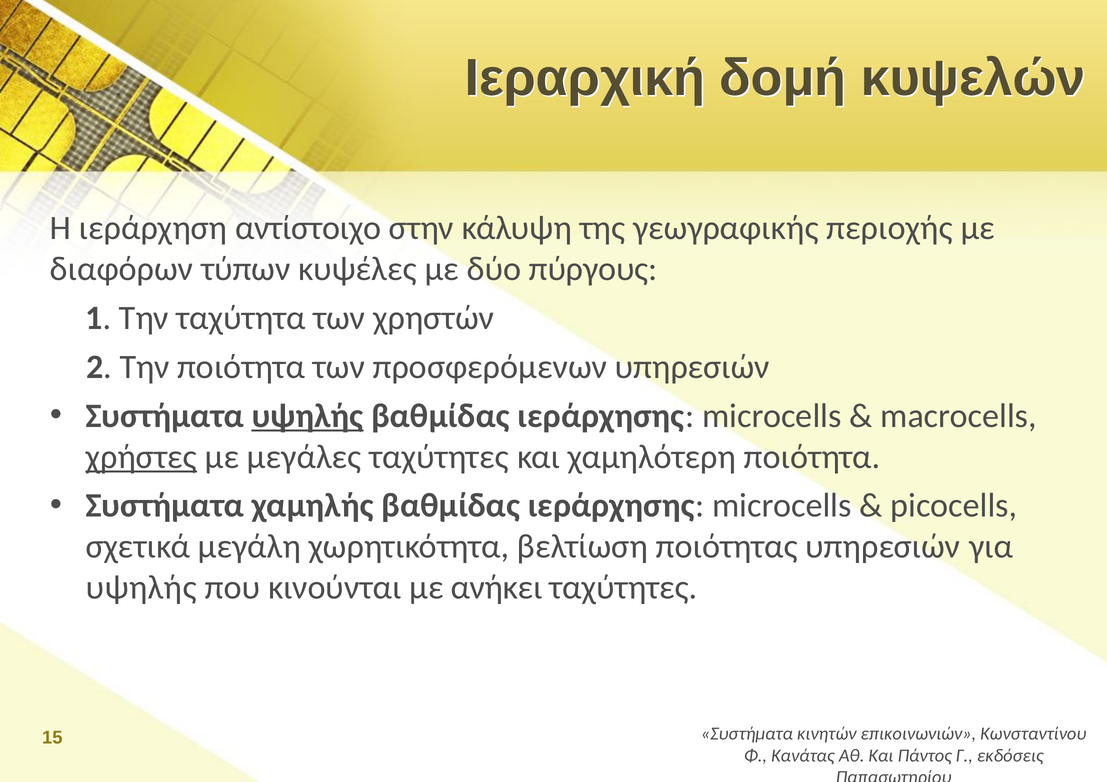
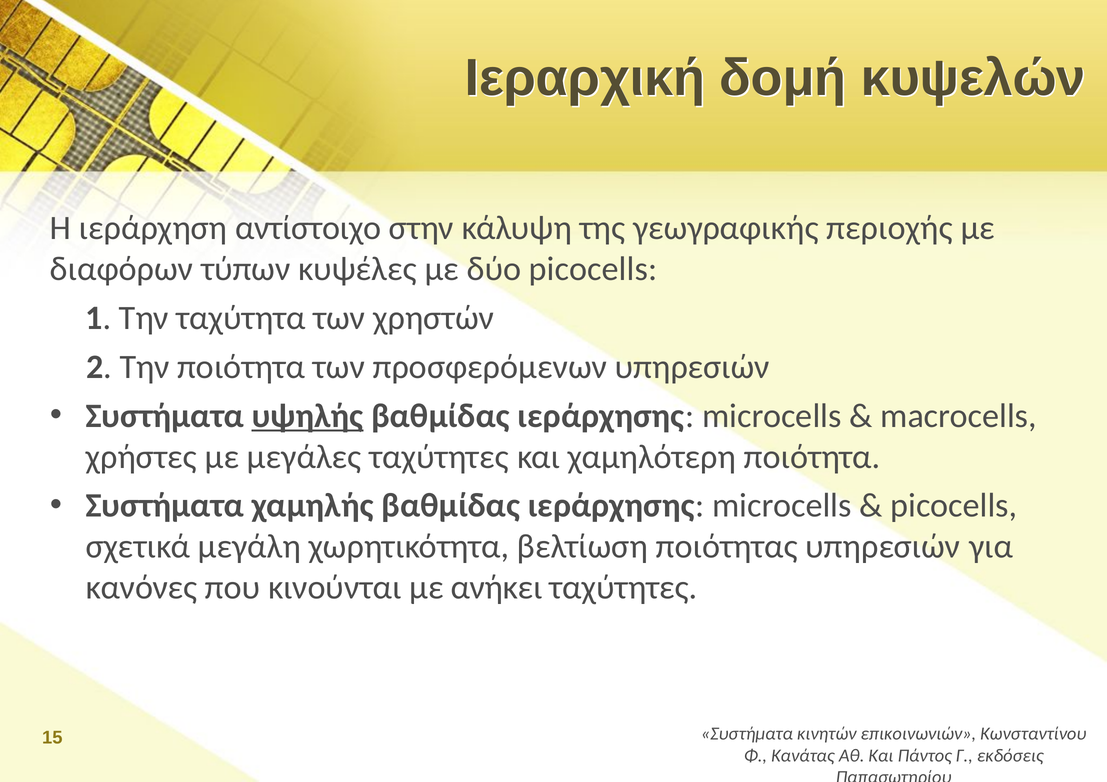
δύο πύργους: πύργους -> picocells
χρήστες underline: present -> none
υψηλής at (141, 588): υψηλής -> κανόνες
